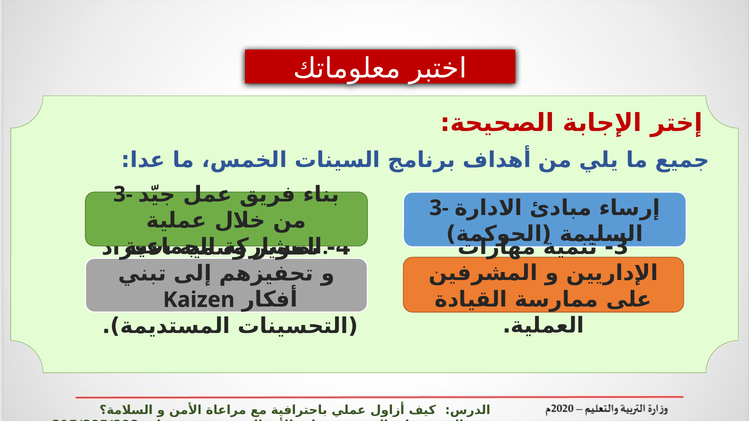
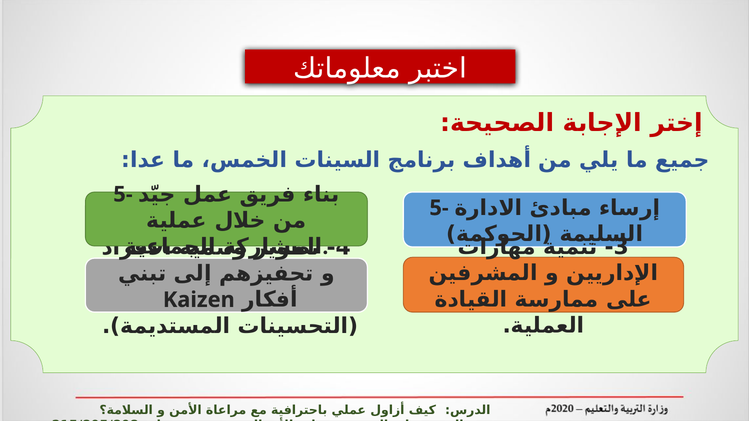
3- at (123, 194): 3- -> 5-
3- at (439, 208): 3- -> 5-
